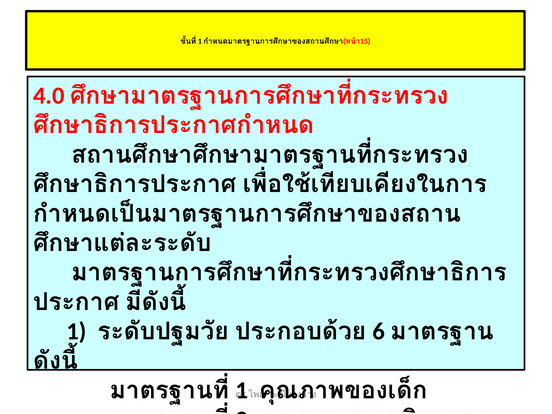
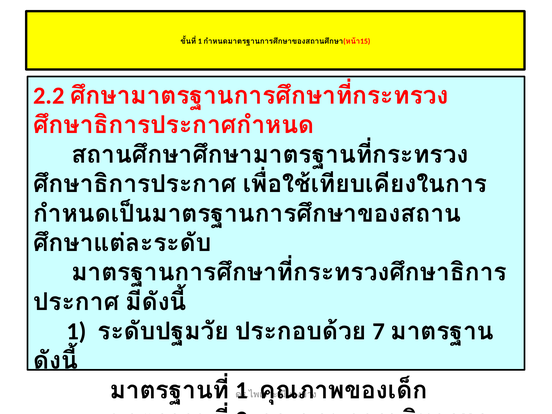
4.0: 4.0 -> 2.2
6: 6 -> 7
